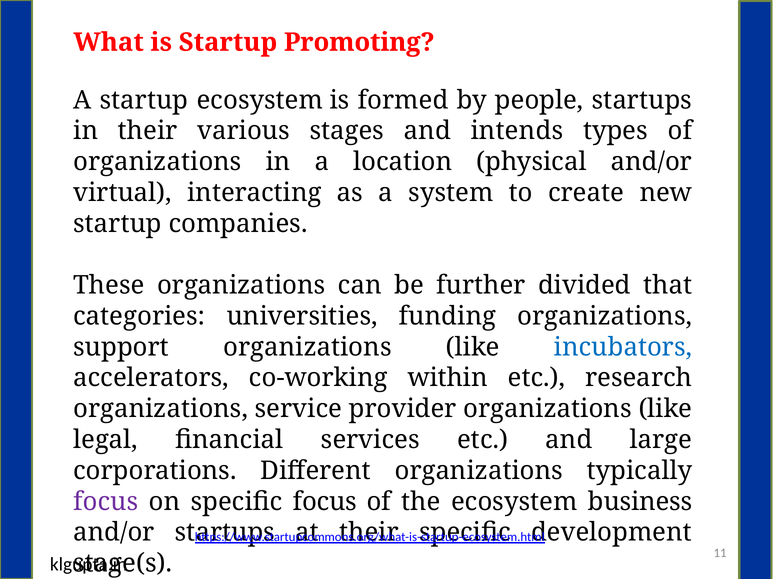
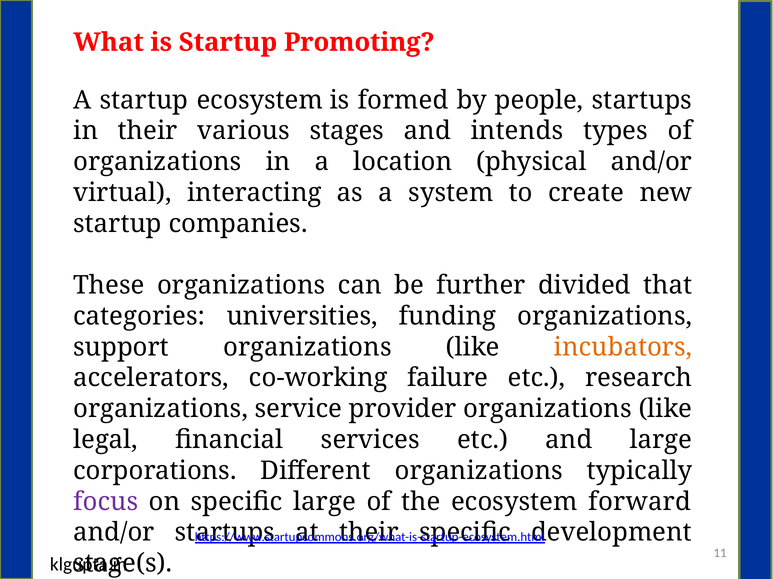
incubators colour: blue -> orange
within: within -> failure
specific focus: focus -> large
business: business -> forward
